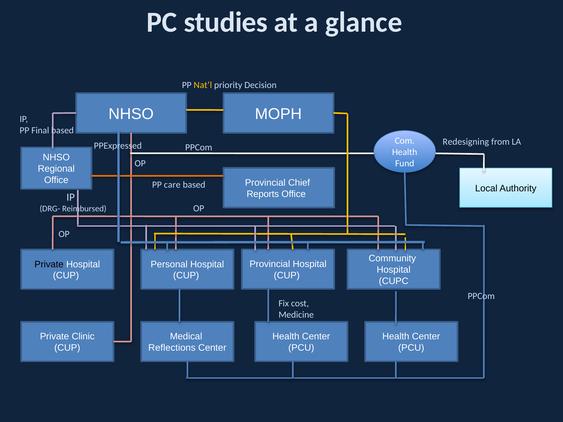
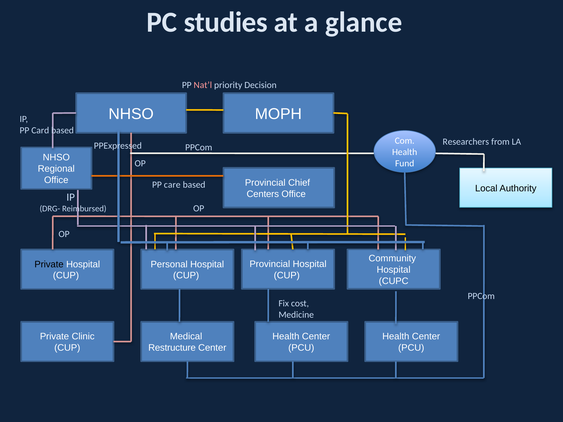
Nat’l colour: yellow -> pink
Final: Final -> Card
Redesigning: Redesigning -> Researchers
Reports: Reports -> Centers
Reflections: Reflections -> Restructure
